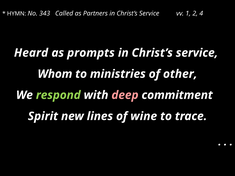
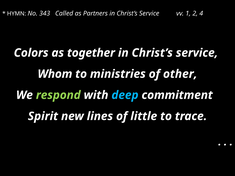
Heard: Heard -> Colors
prompts: prompts -> together
deep colour: pink -> light blue
wine: wine -> little
